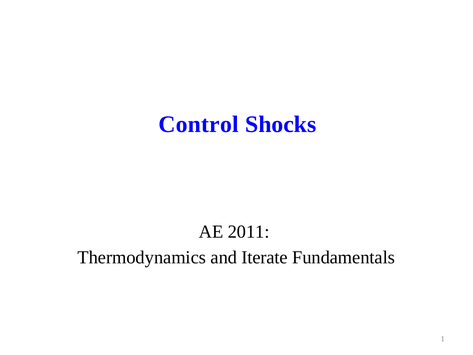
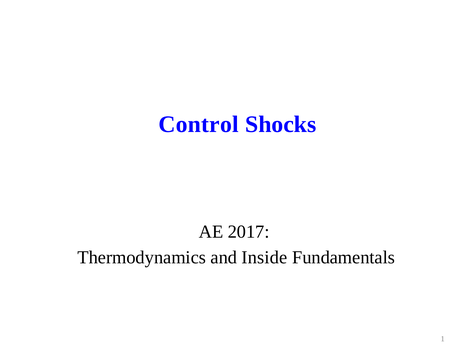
2011: 2011 -> 2017
Iterate: Iterate -> Inside
